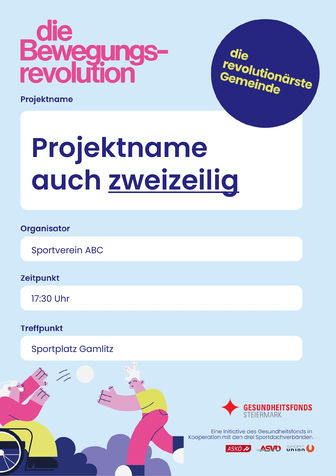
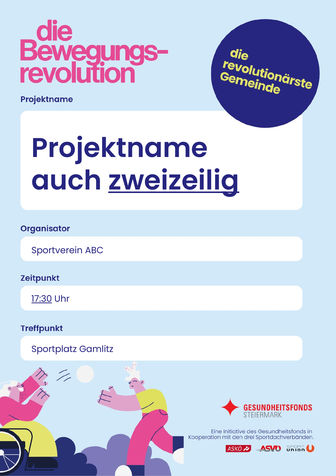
17:30 underline: none -> present
